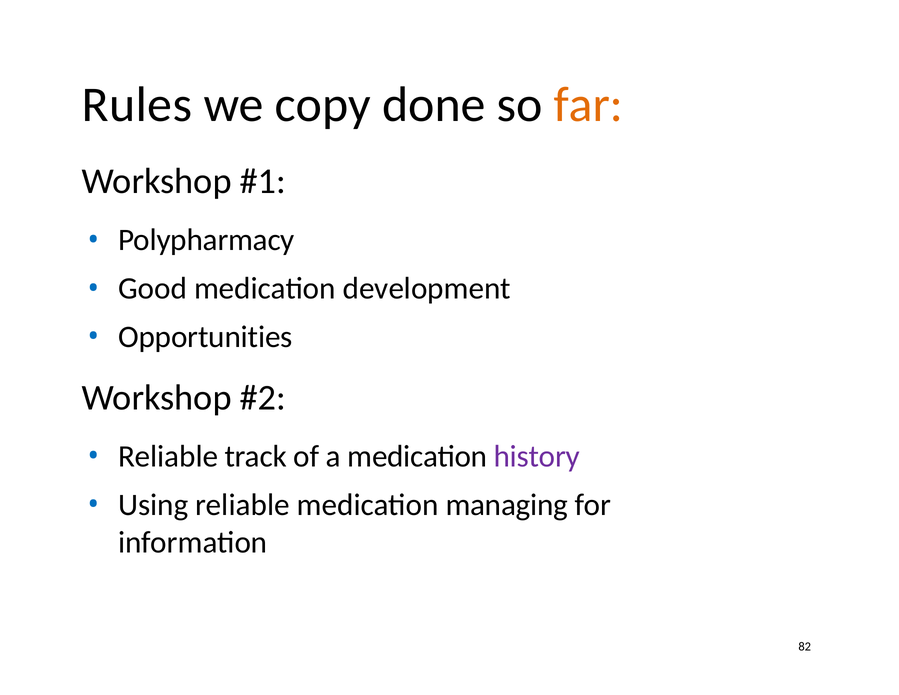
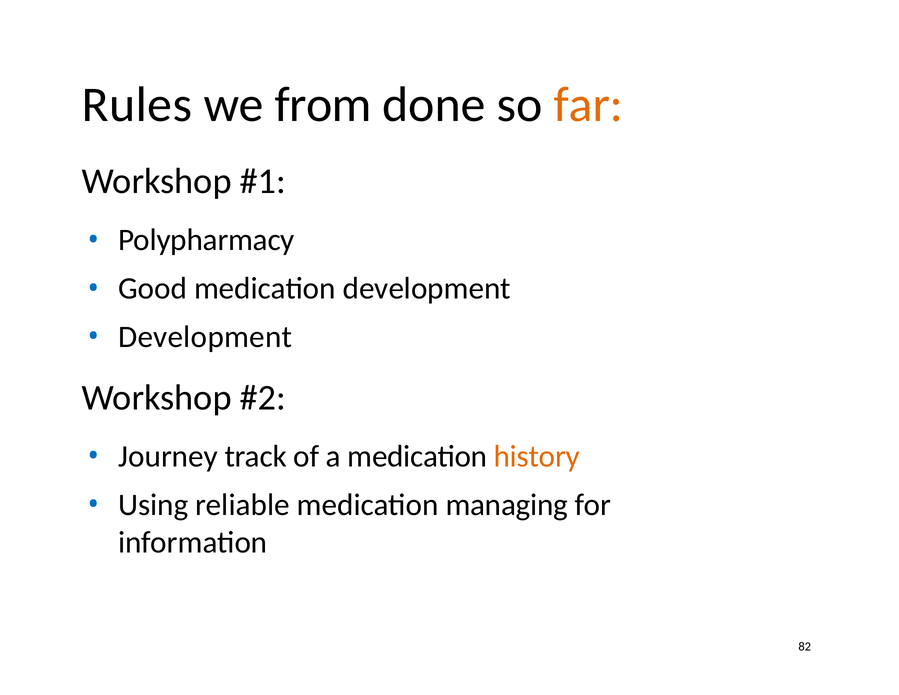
copy: copy -> from
Opportunities at (205, 337): Opportunities -> Development
Reliable at (168, 456): Reliable -> Journey
history colour: purple -> orange
